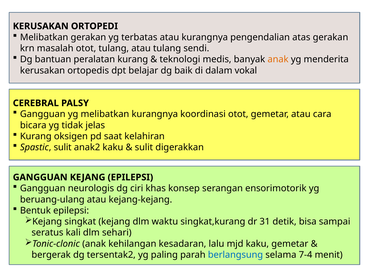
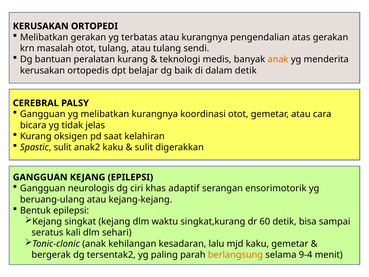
dalam vokal: vokal -> detik
konsep: konsep -> adaptif
31: 31 -> 60
berlangsung colour: blue -> orange
7-4: 7-4 -> 9-4
